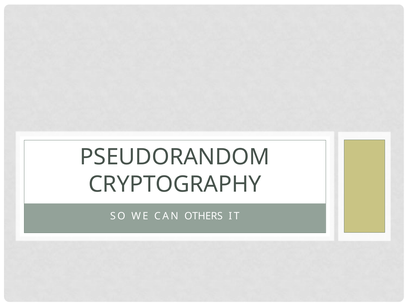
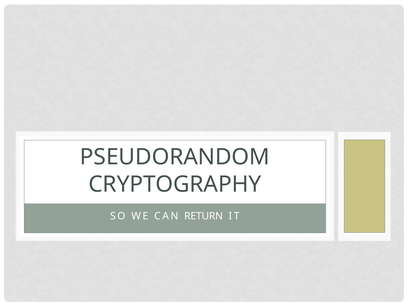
OTHERS: OTHERS -> RETURN
